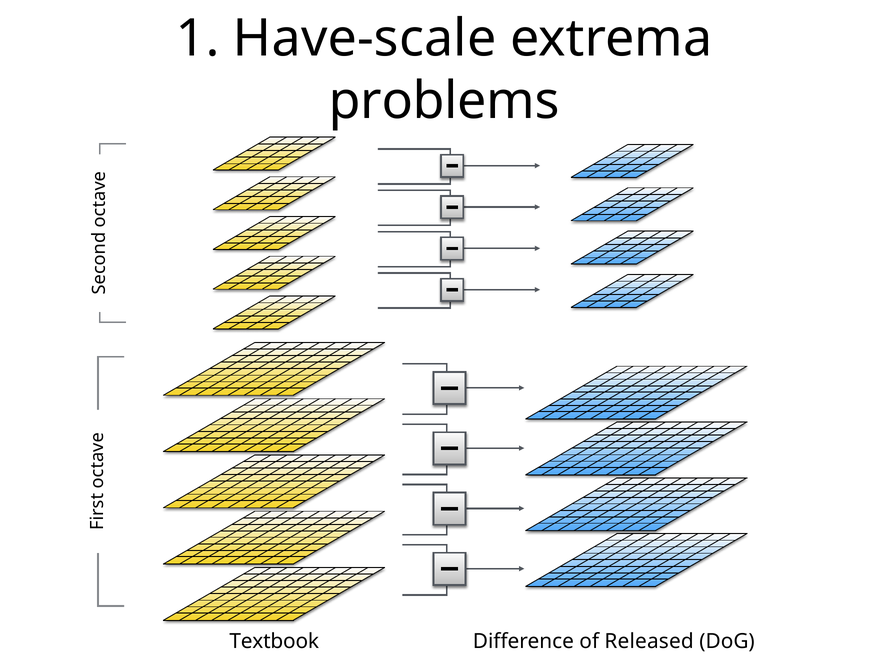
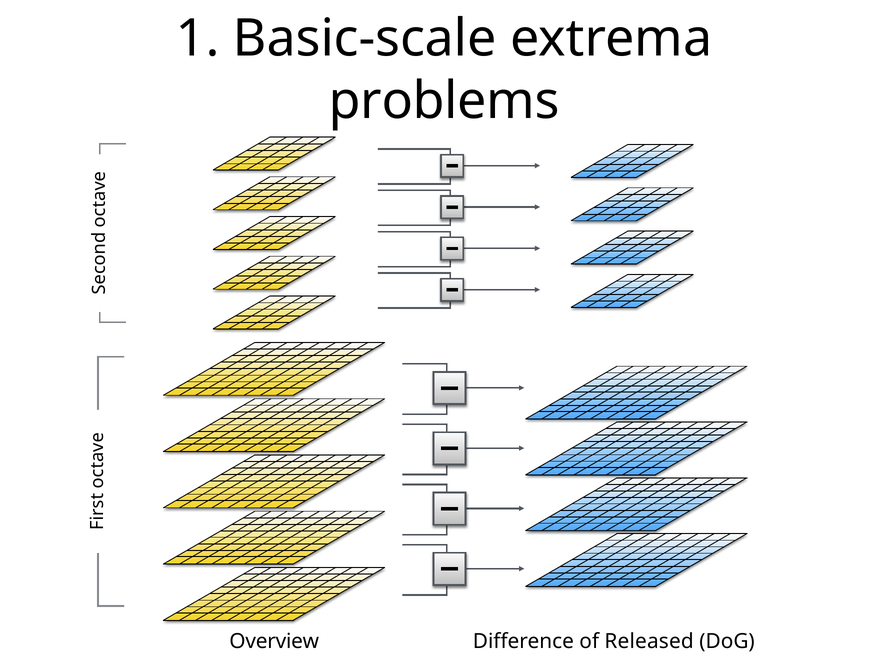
Have-scale: Have-scale -> Basic-scale
Textbook: Textbook -> Overview
